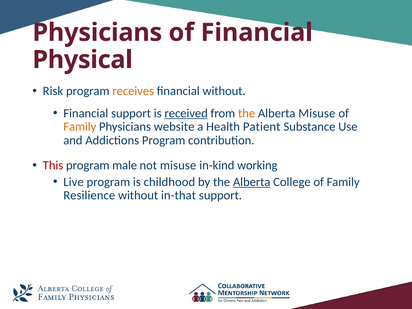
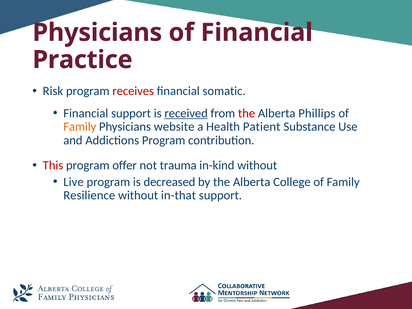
Physical: Physical -> Practice
receives colour: orange -> red
financial without: without -> somatic
the at (247, 113) colour: orange -> red
Alberta Misuse: Misuse -> Phillips
male: male -> offer
not misuse: misuse -> trauma
in-kind working: working -> without
childhood: childhood -> decreased
Alberta at (252, 182) underline: present -> none
